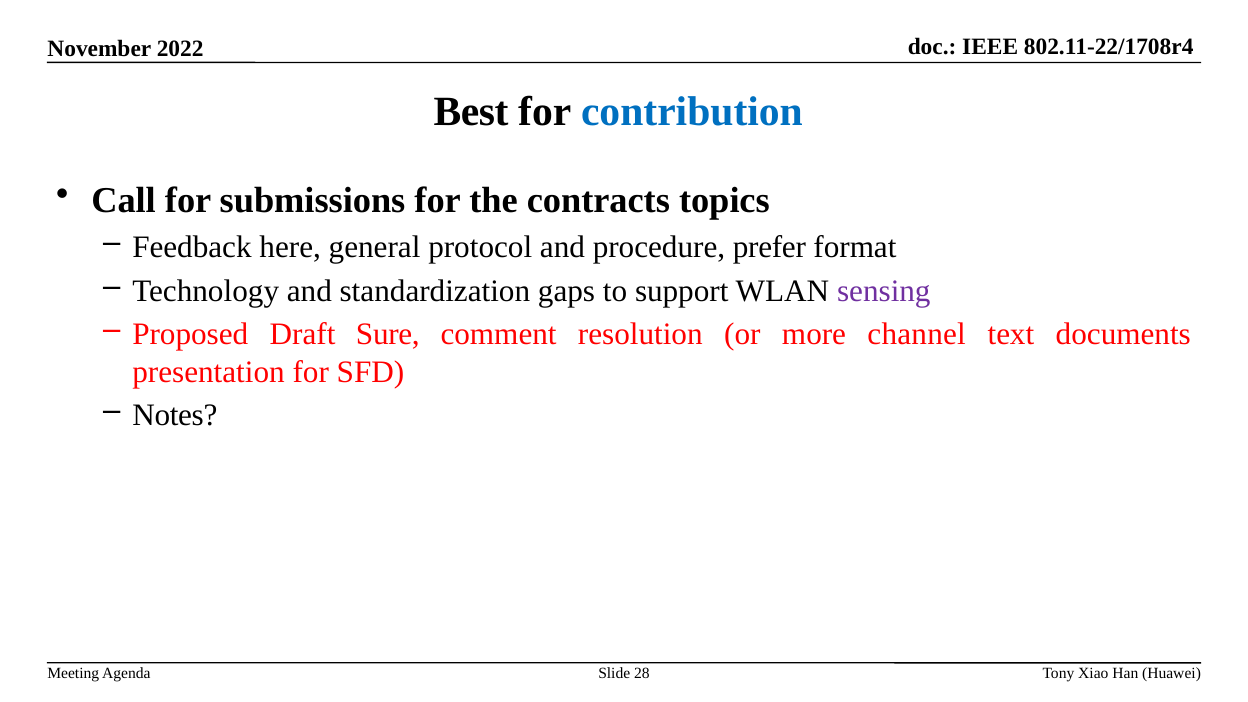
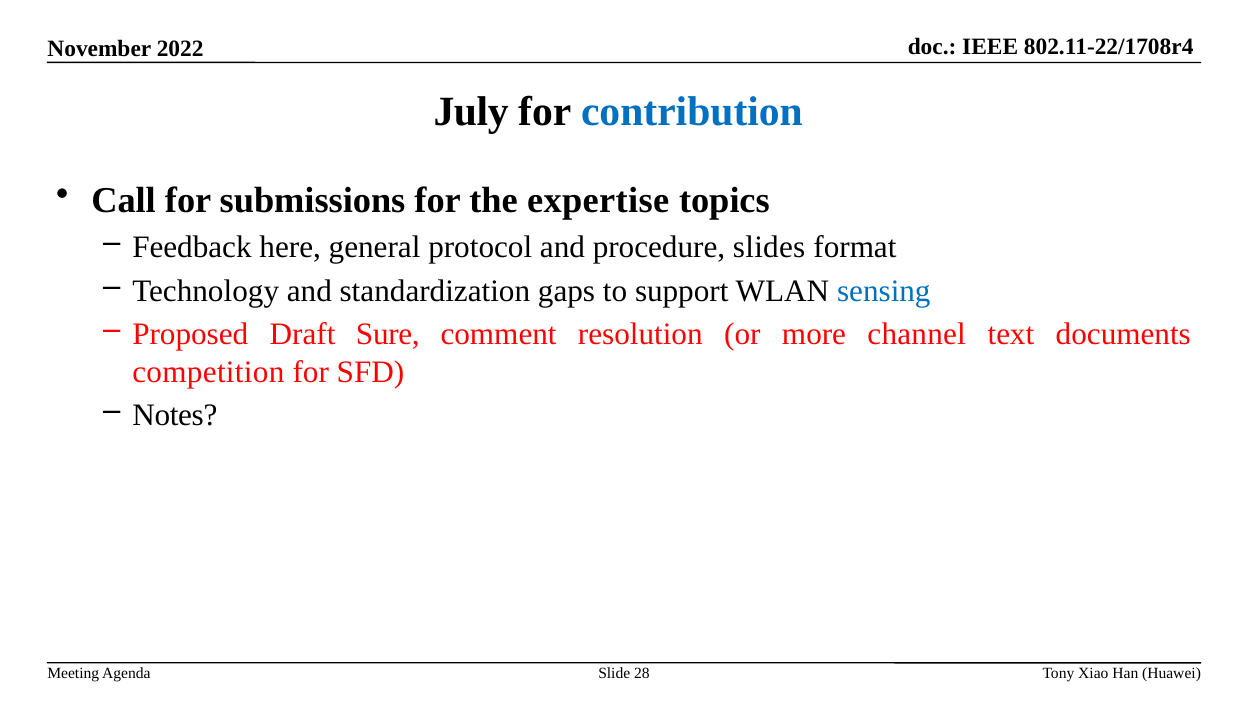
Best: Best -> July
contracts: contracts -> expertise
prefer: prefer -> slides
sensing colour: purple -> blue
presentation: presentation -> competition
